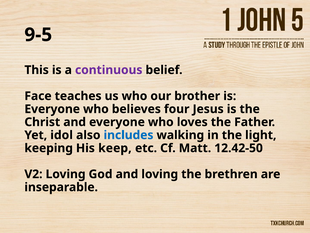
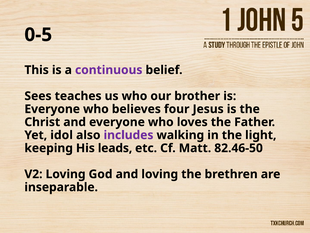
9-5: 9-5 -> 0-5
Face: Face -> Sees
includes colour: blue -> purple
keep: keep -> leads
12.42-50: 12.42-50 -> 82.46-50
